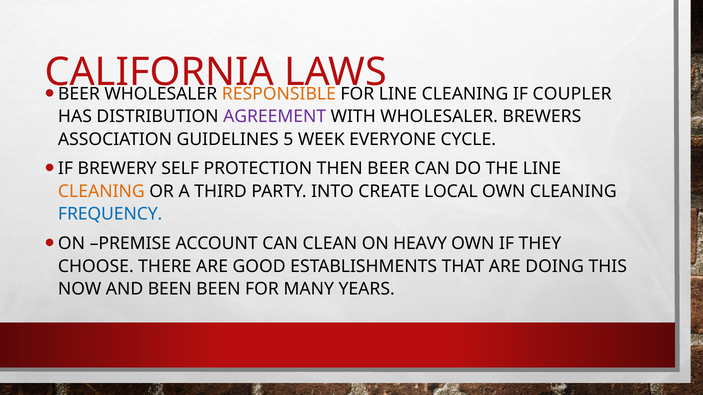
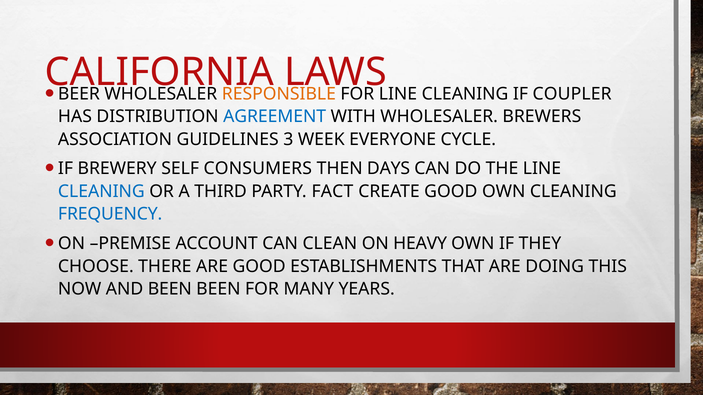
AGREEMENT colour: purple -> blue
5: 5 -> 3
PROTECTION: PROTECTION -> CONSUMERS
THEN BEER: BEER -> DAYS
CLEANING at (101, 192) colour: orange -> blue
INTO: INTO -> FACT
CREATE LOCAL: LOCAL -> GOOD
